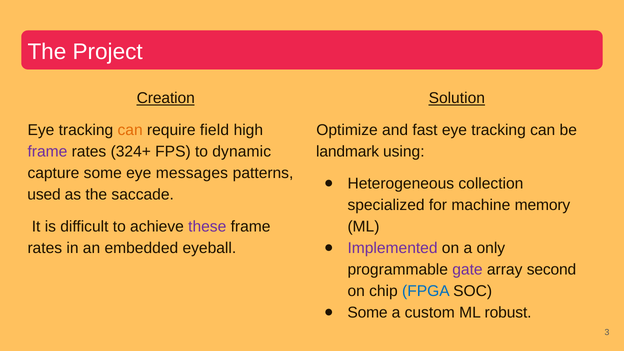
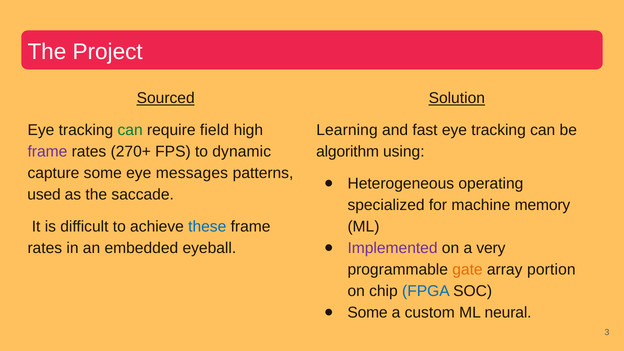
Creation: Creation -> Sourced
can at (130, 130) colour: orange -> green
Optimize: Optimize -> Learning
324+: 324+ -> 270+
landmark: landmark -> algorithm
collection: collection -> operating
these colour: purple -> blue
only: only -> very
gate colour: purple -> orange
second: second -> portion
robust: robust -> neural
